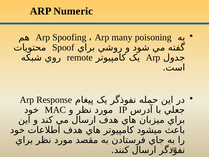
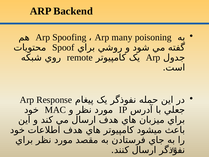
Numeric: Numeric -> Backend
